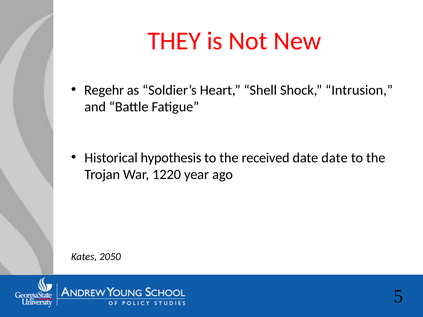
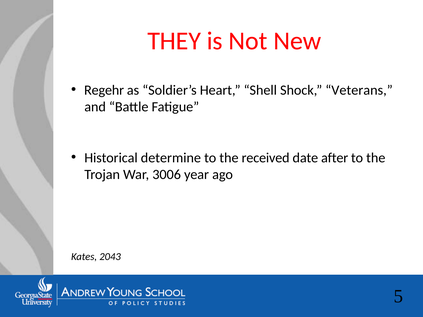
Intrusion: Intrusion -> Veterans
hypothesis: hypothesis -> determine
date date: date -> after
1220: 1220 -> 3006
2050: 2050 -> 2043
